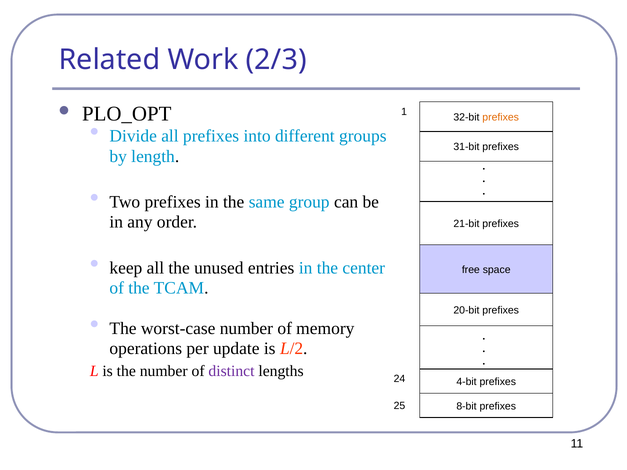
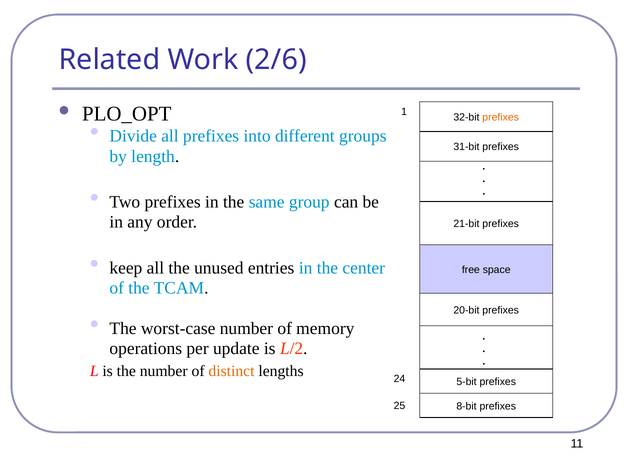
2/3: 2/3 -> 2/6
distinct colour: purple -> orange
4-bit: 4-bit -> 5-bit
